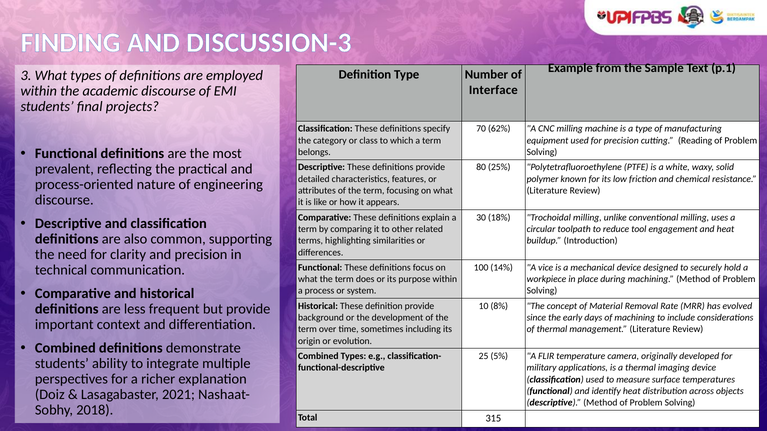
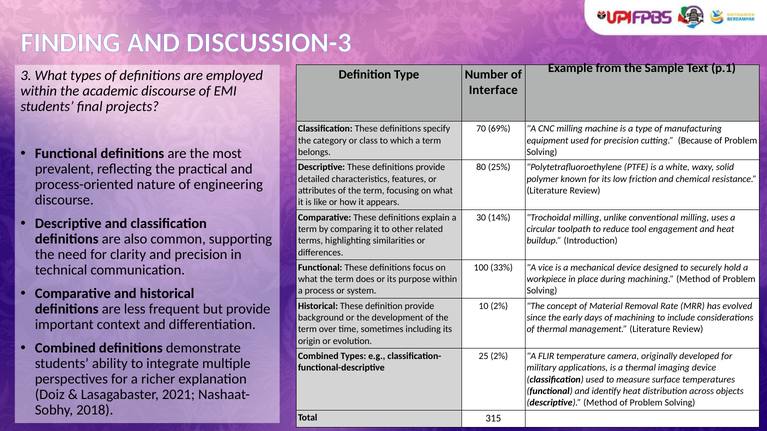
62%: 62% -> 69%
Reading: Reading -> Because
18%: 18% -> 14%
14%: 14% -> 33%
10 8%: 8% -> 2%
25 5%: 5% -> 2%
